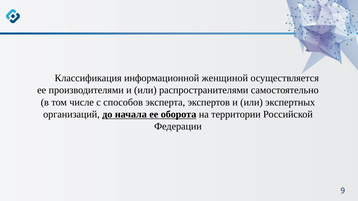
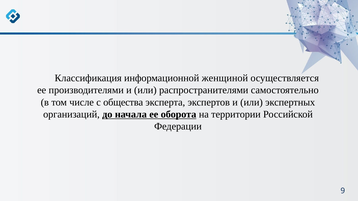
способов: способов -> общества
